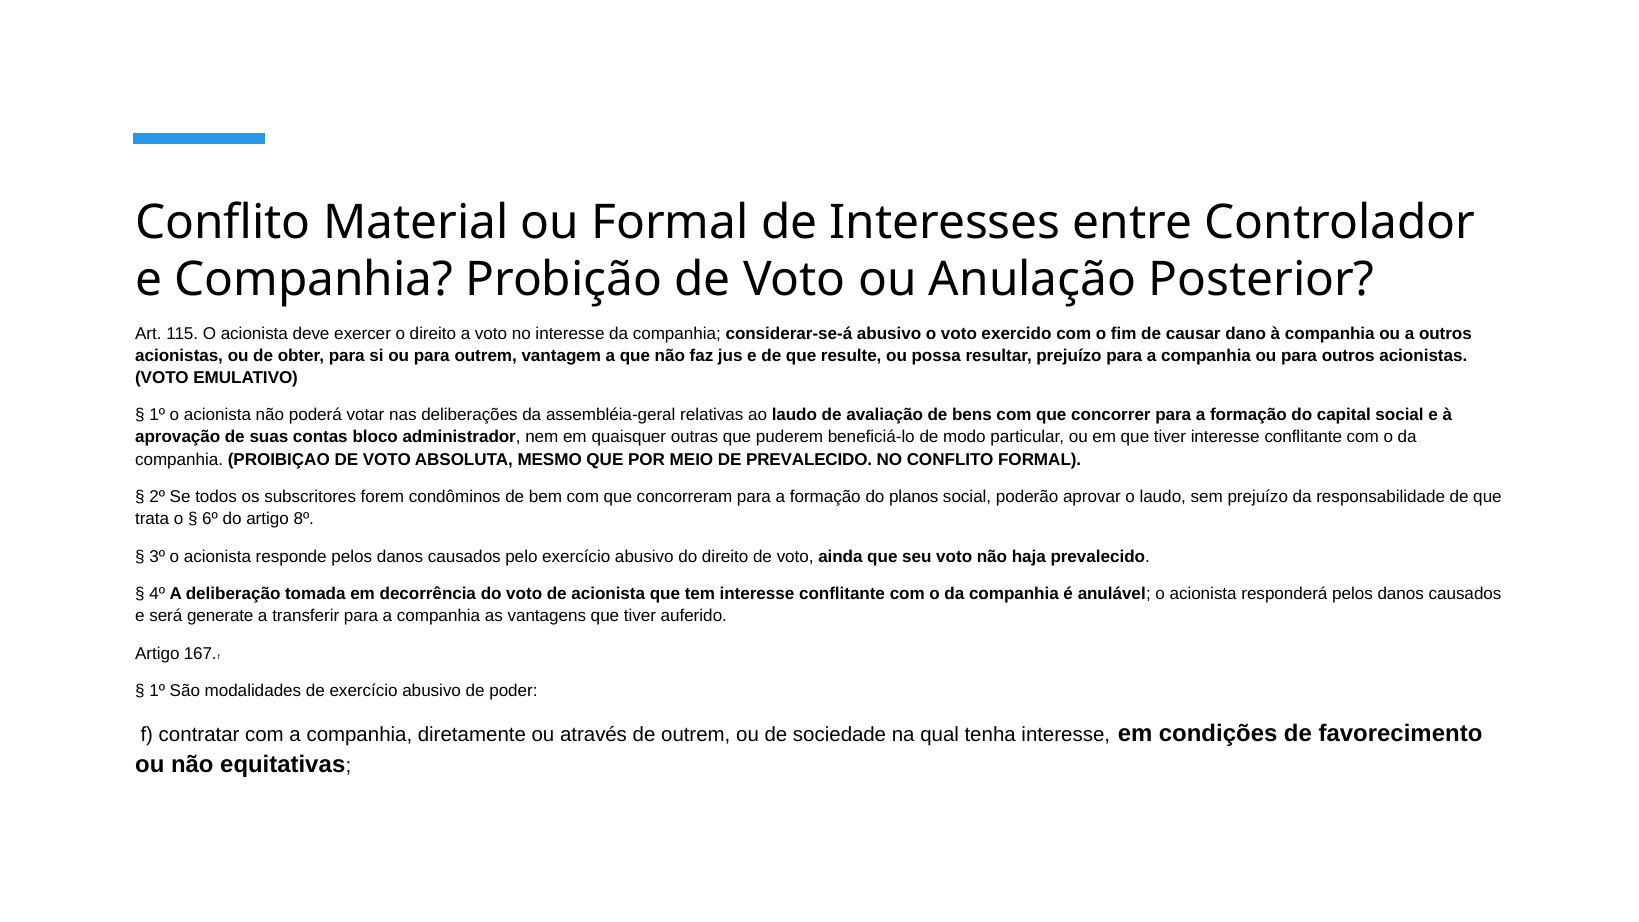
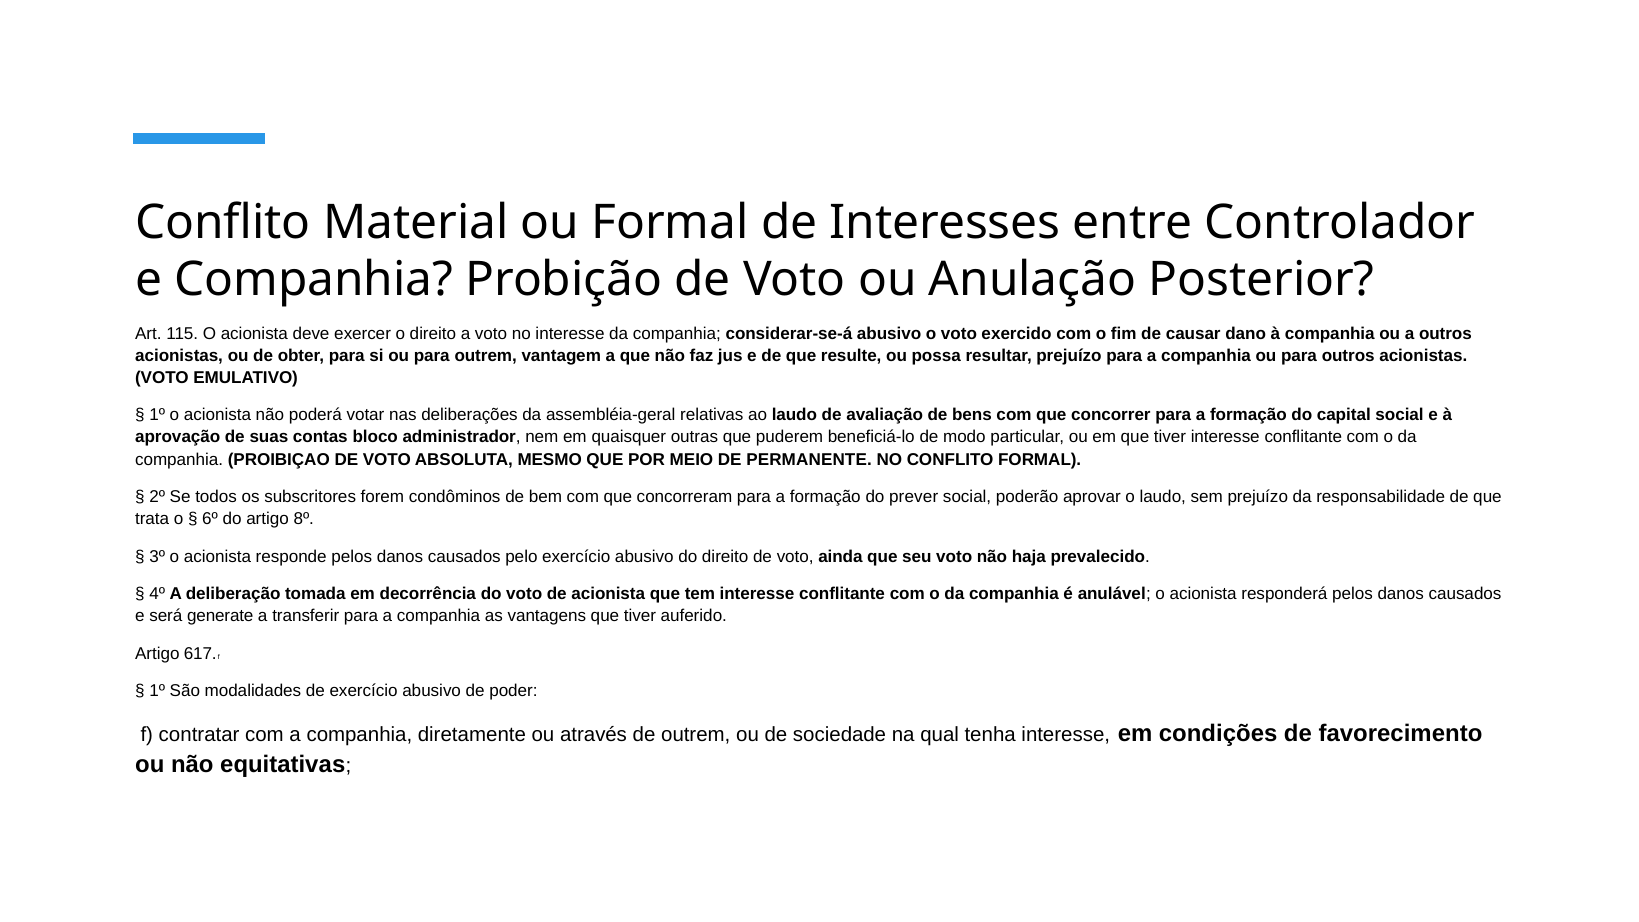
DE PREVALECIDO: PREVALECIDO -> PERMANENTE
planos: planos -> prever
167: 167 -> 617
